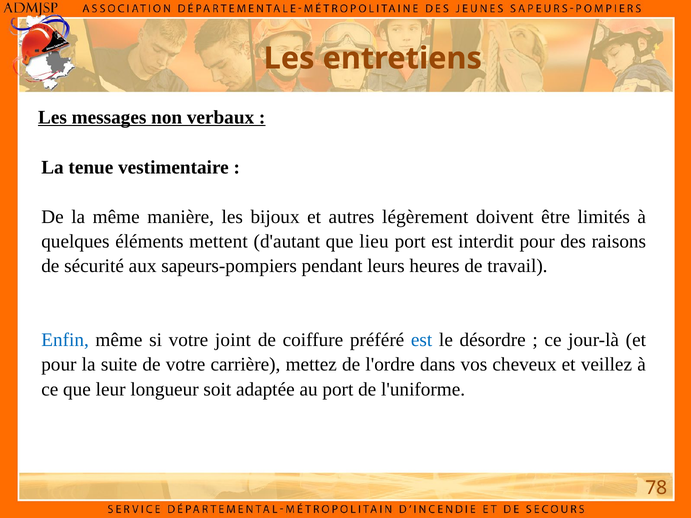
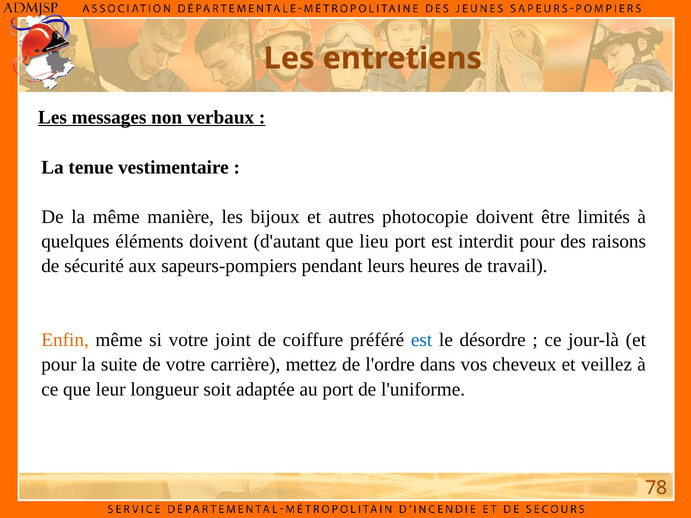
légèrement: légèrement -> photocopie
éléments mettent: mettent -> doivent
Enfin colour: blue -> orange
